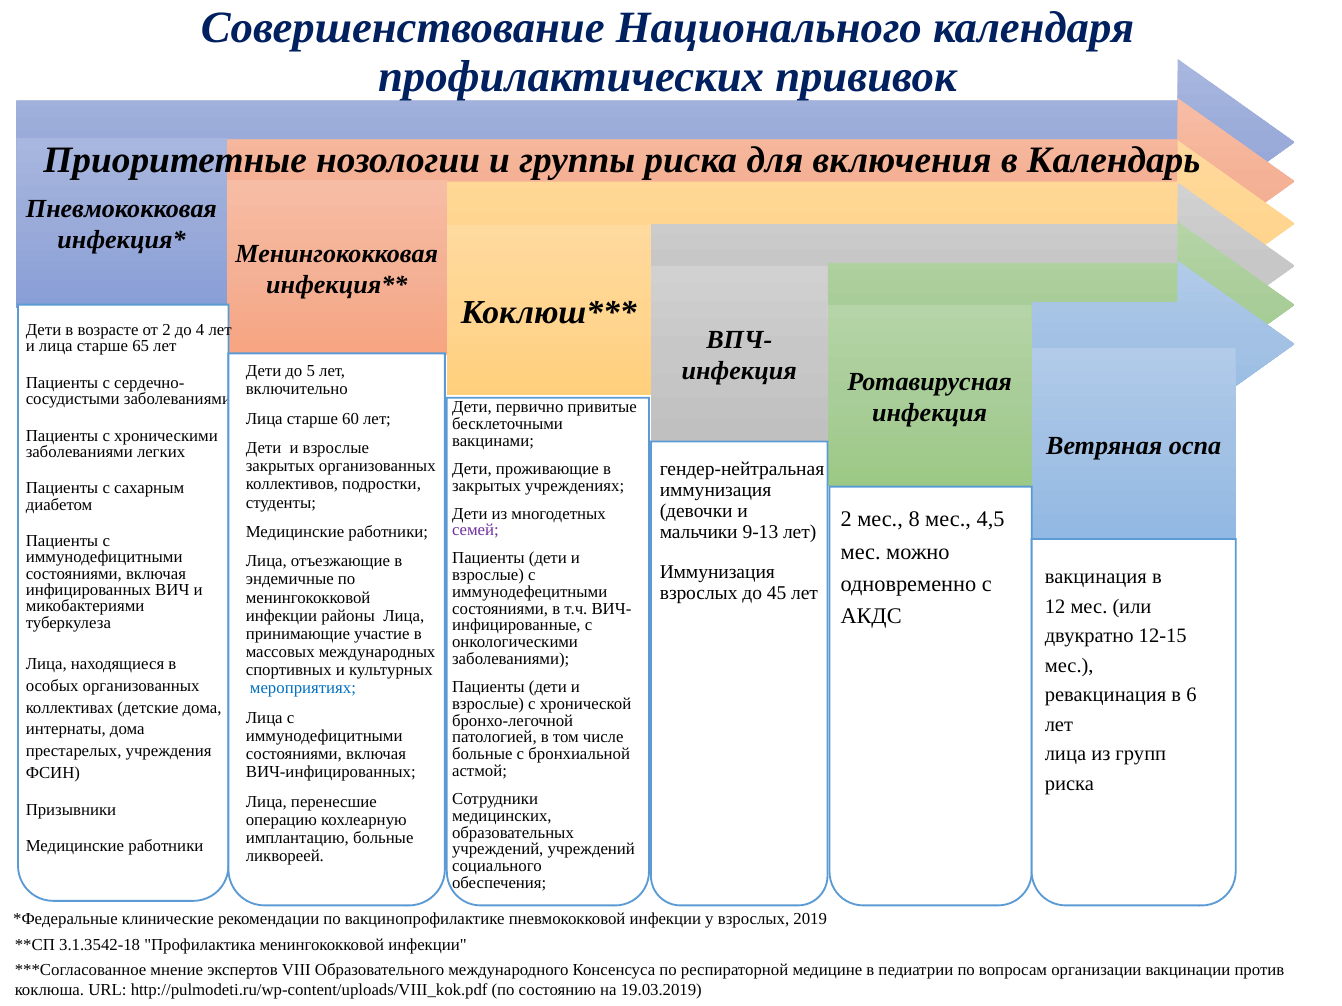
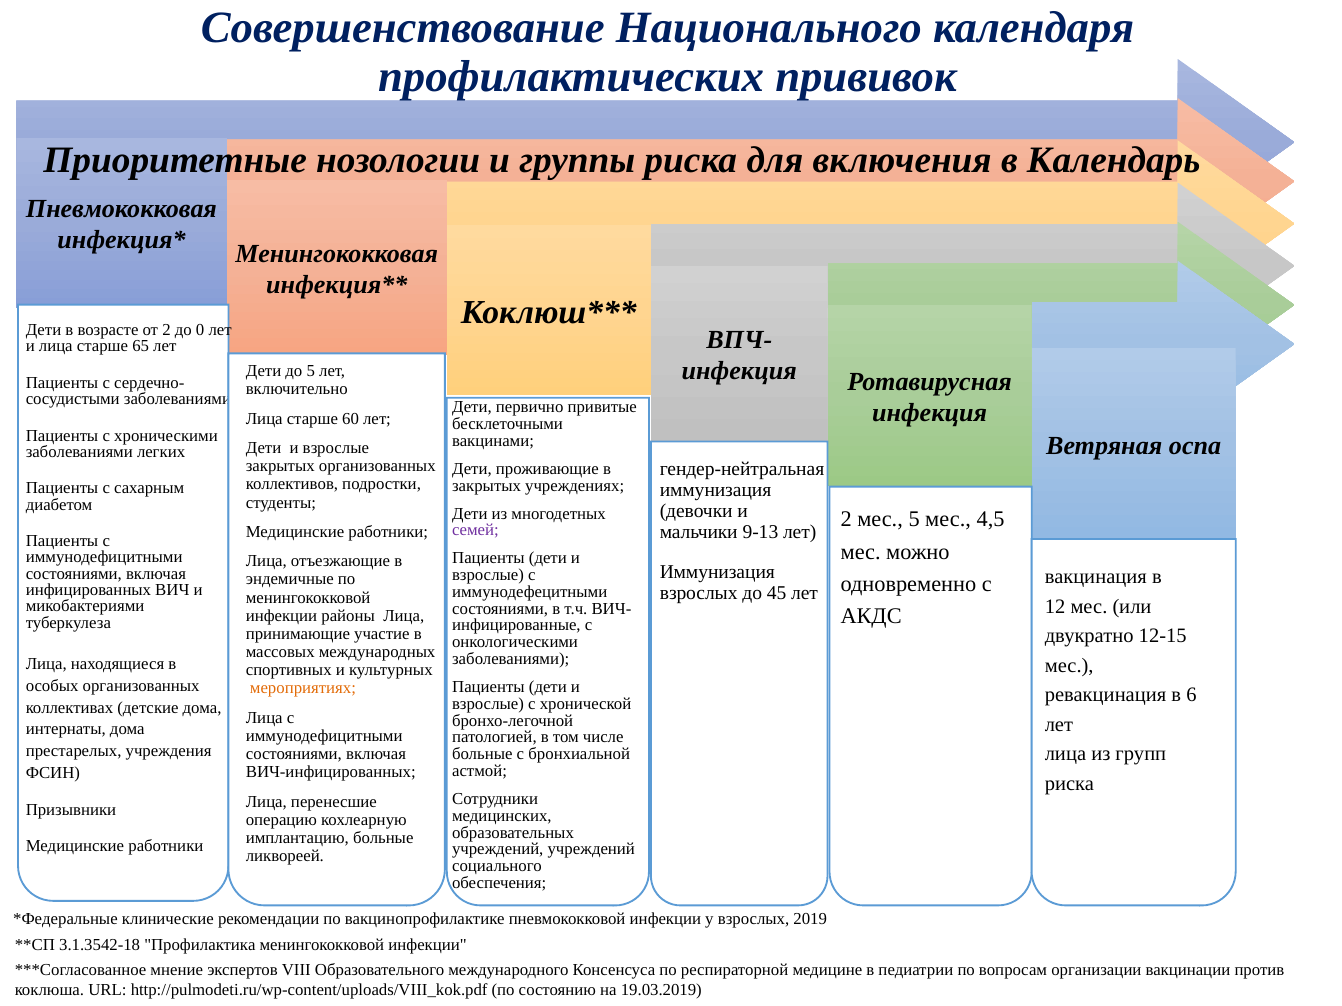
4: 4 -> 0
мес 8: 8 -> 5
мероприятиях colour: blue -> orange
